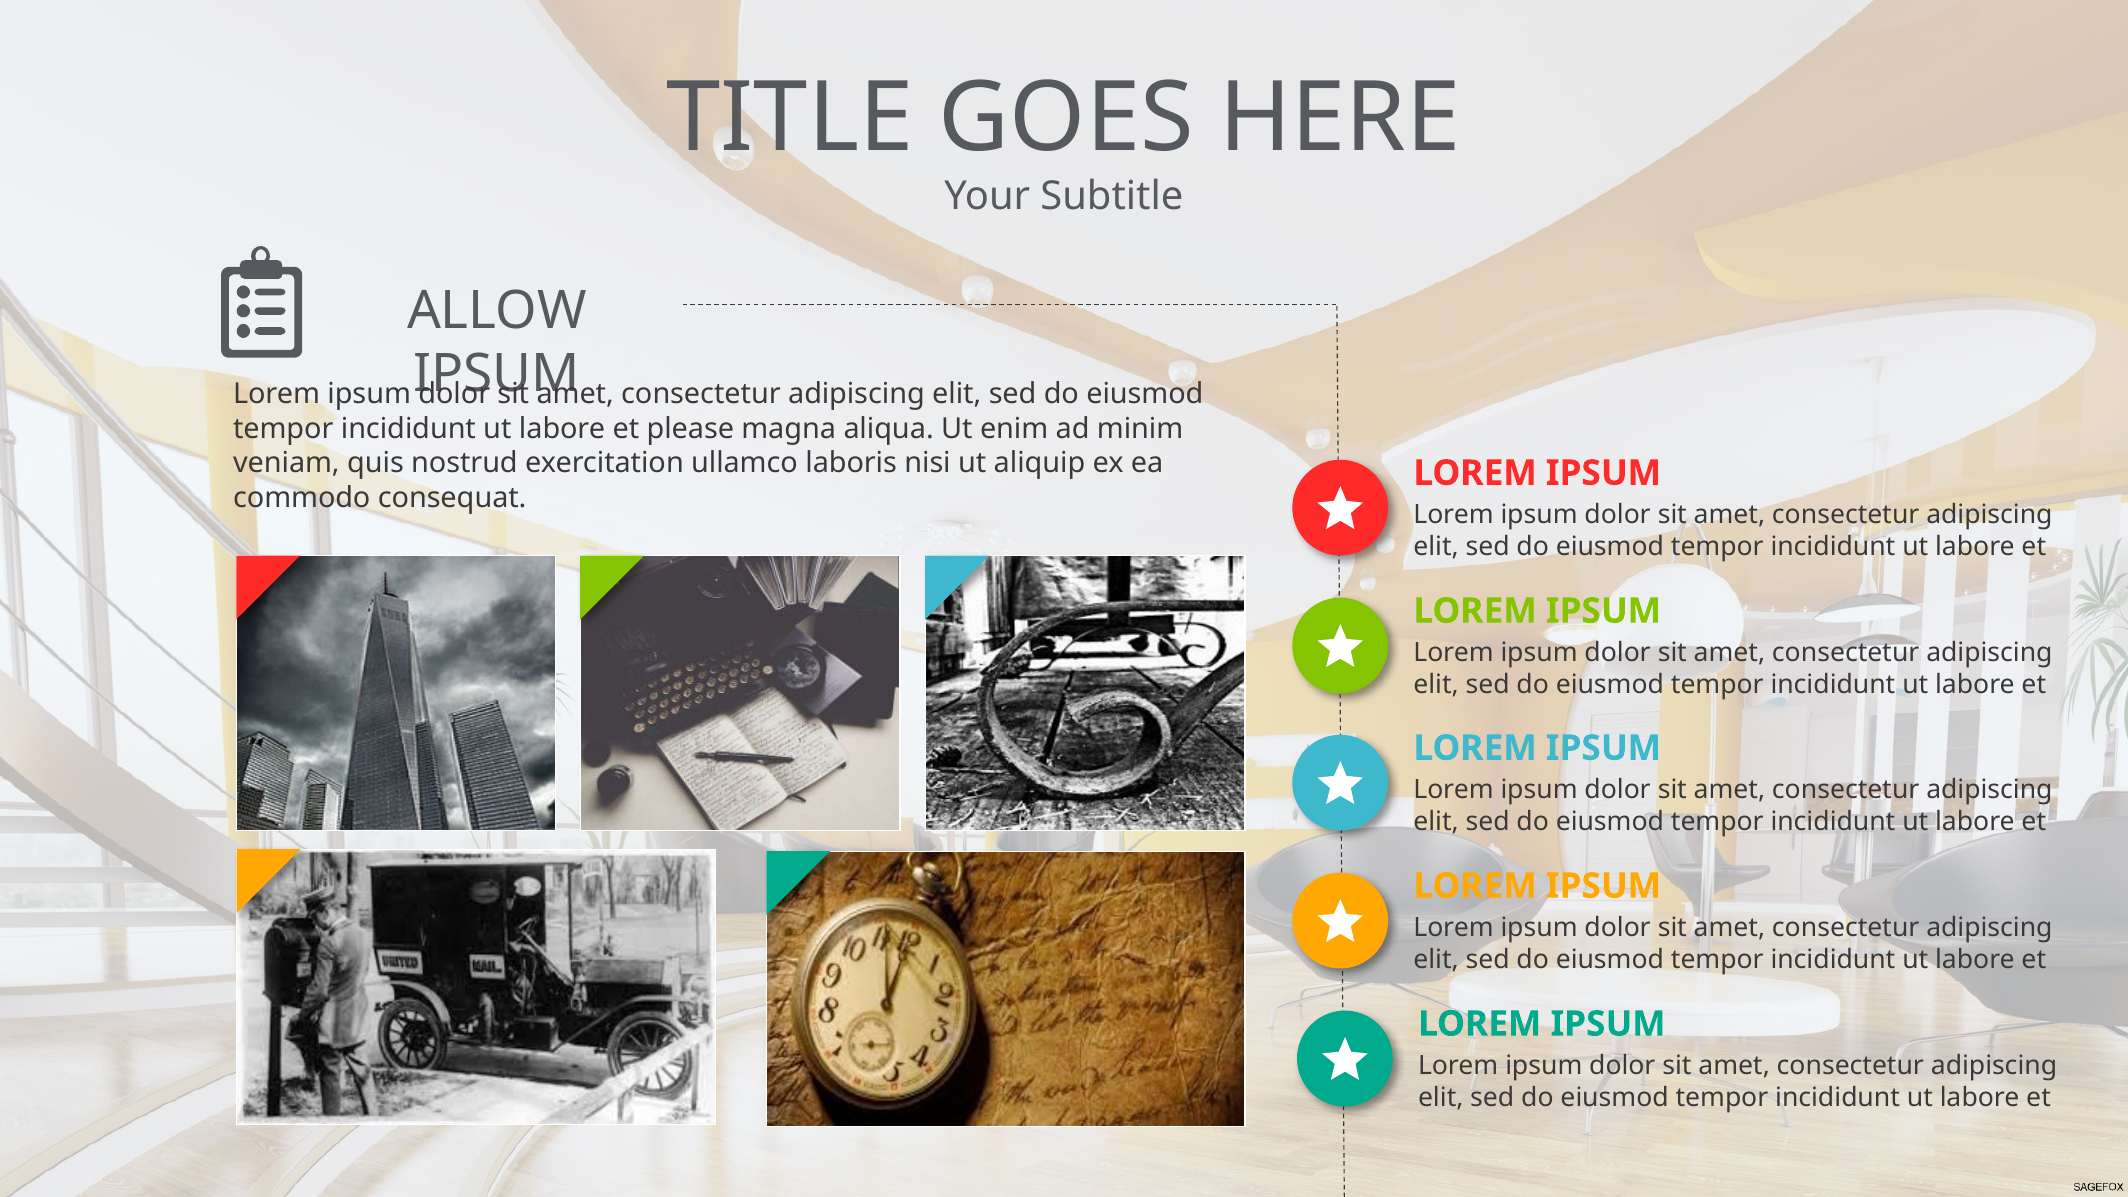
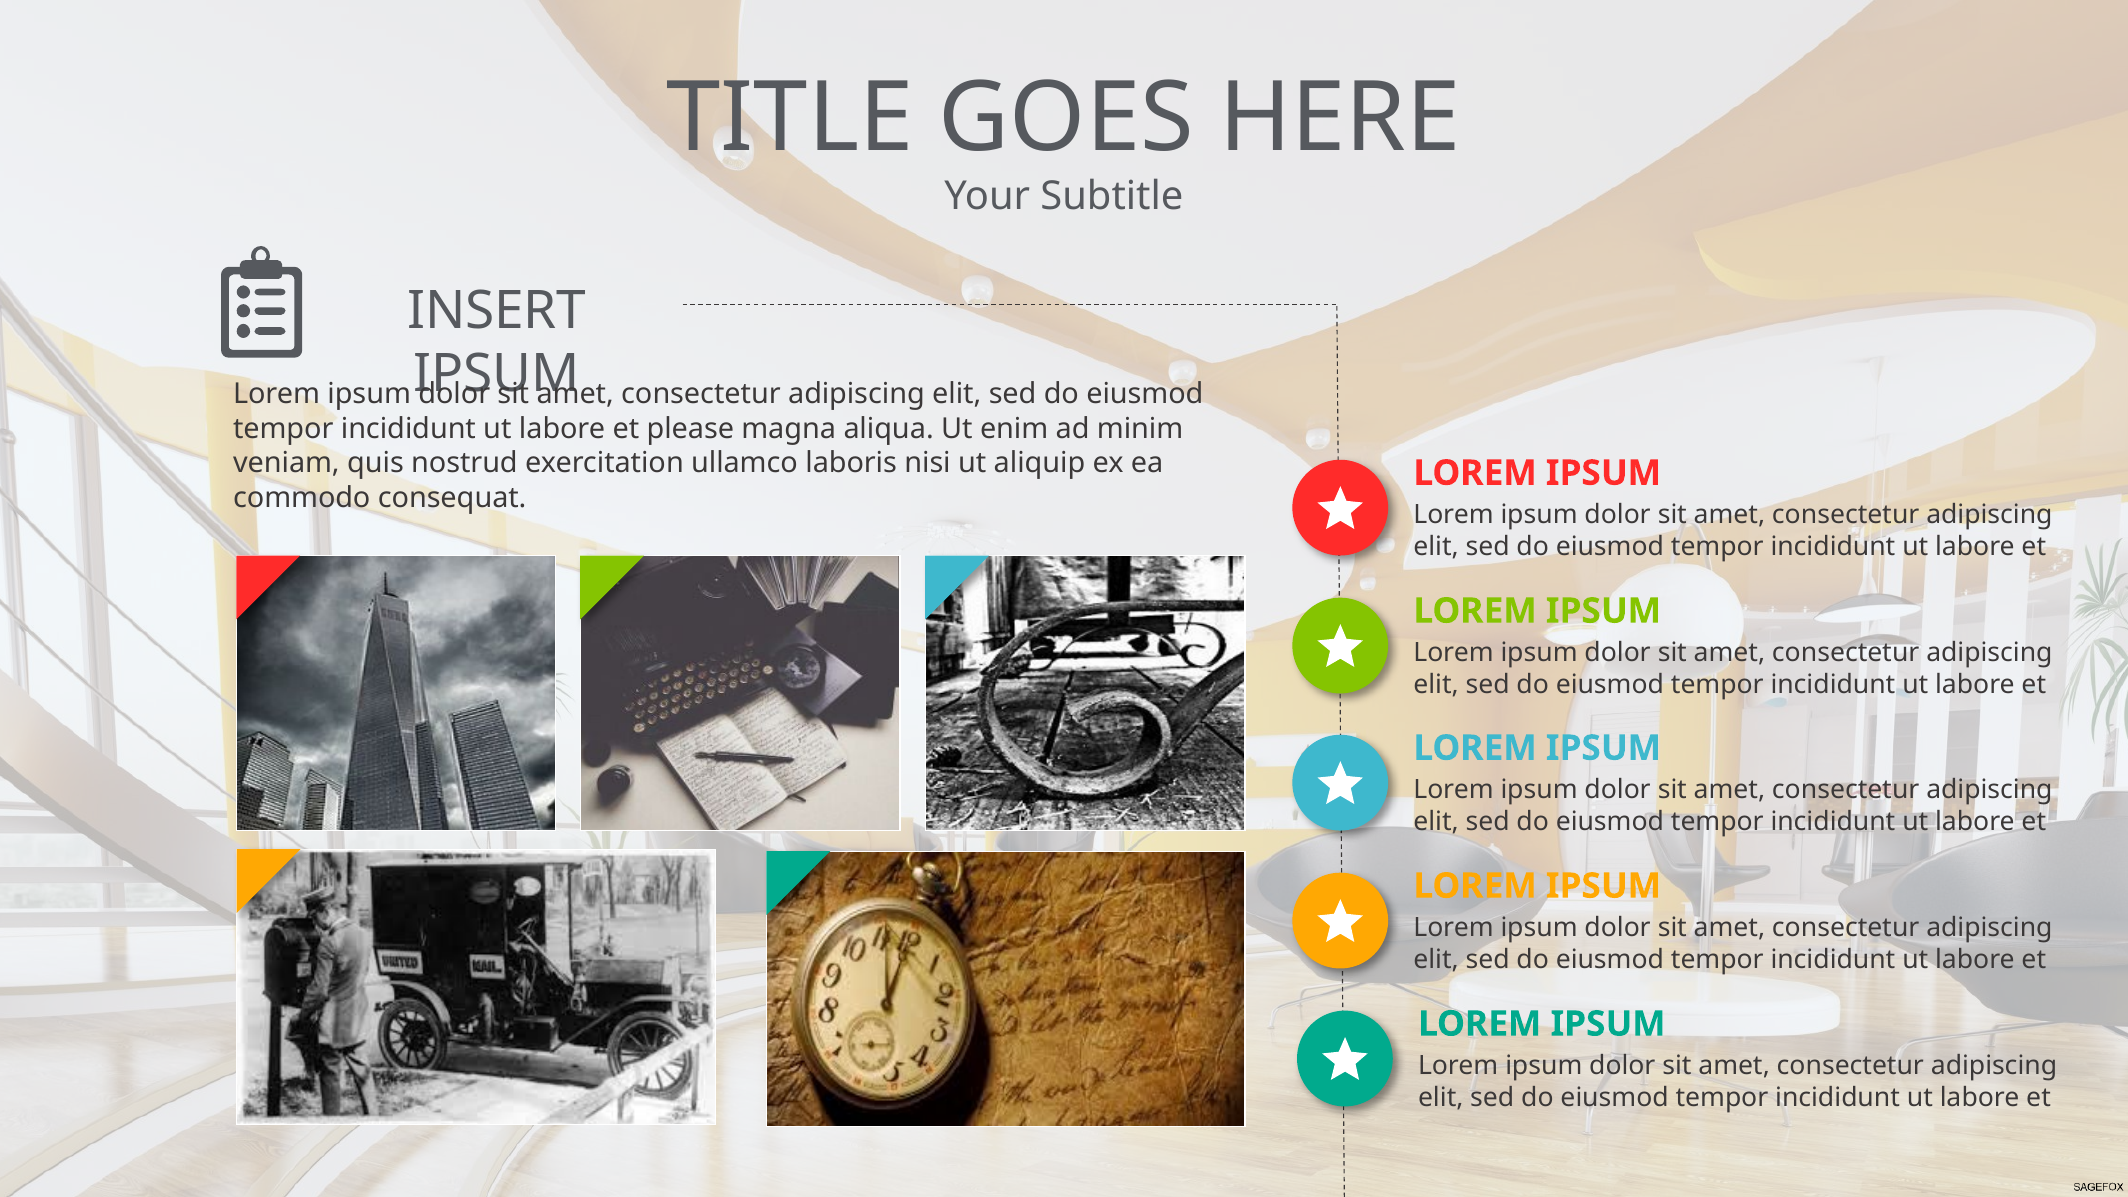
ALLOW: ALLOW -> INSERT
